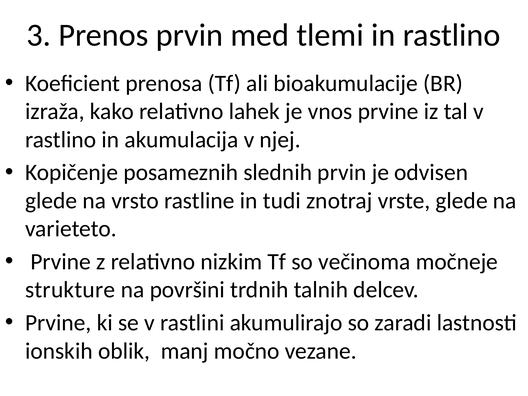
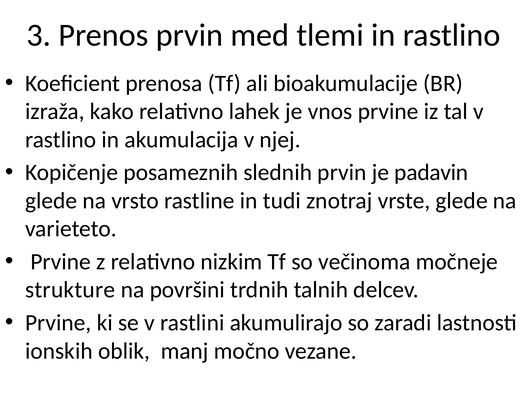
odvisen: odvisen -> padavin
